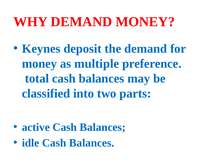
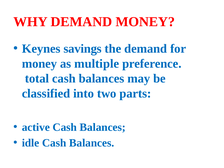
deposit: deposit -> savings
